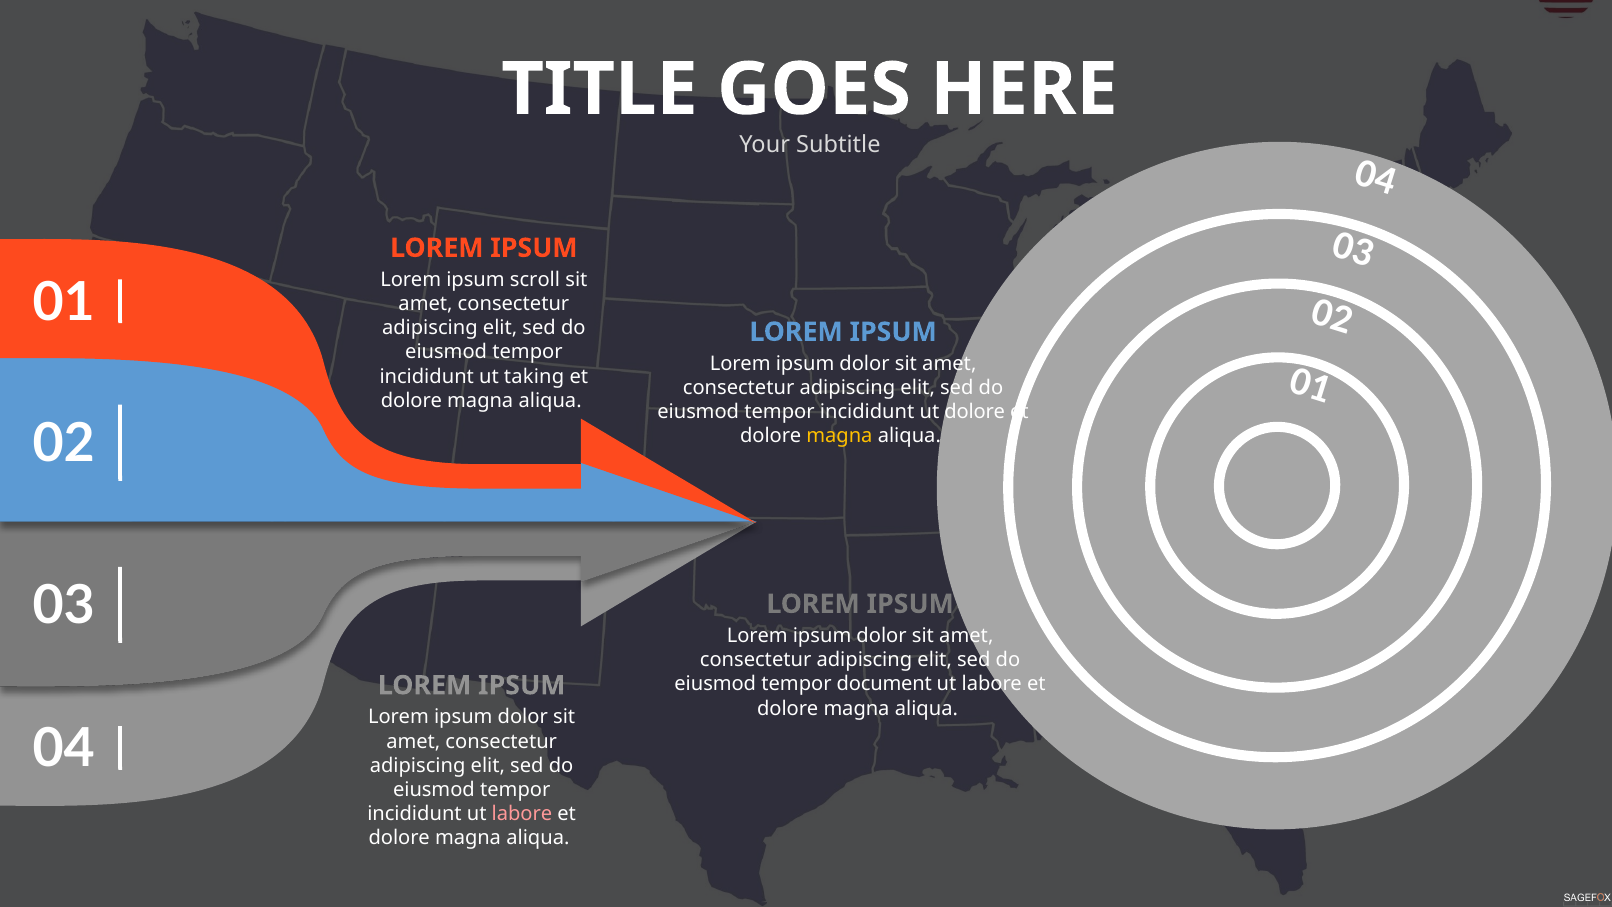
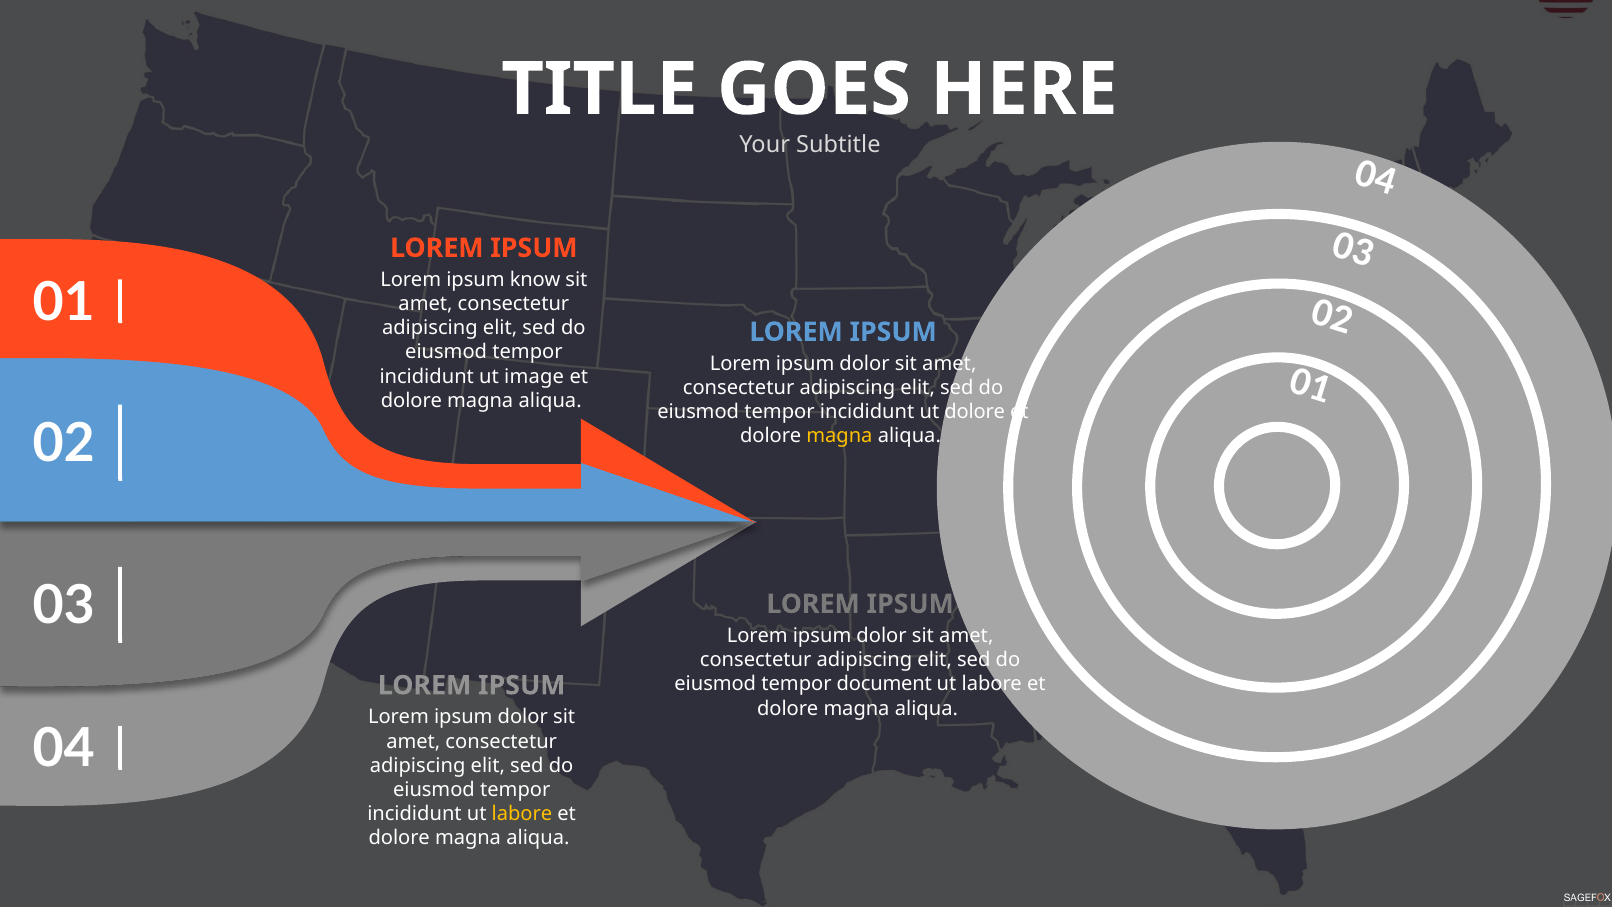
scroll: scroll -> know
taking: taking -> image
labore at (522, 814) colour: pink -> yellow
